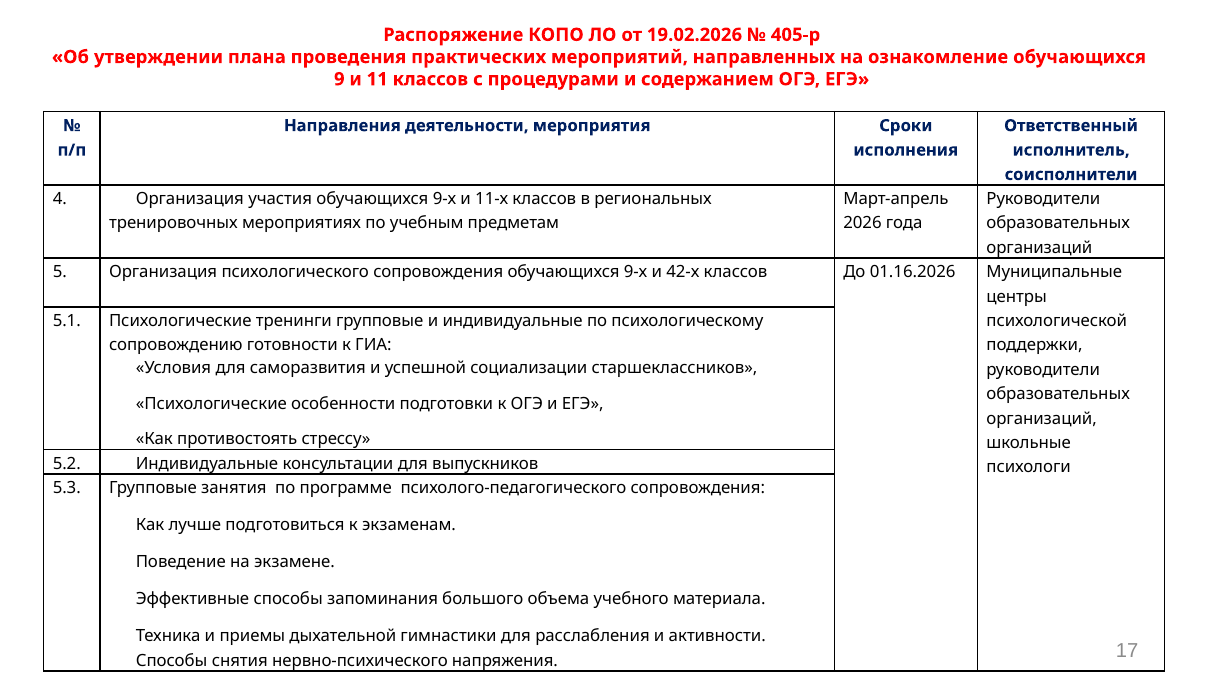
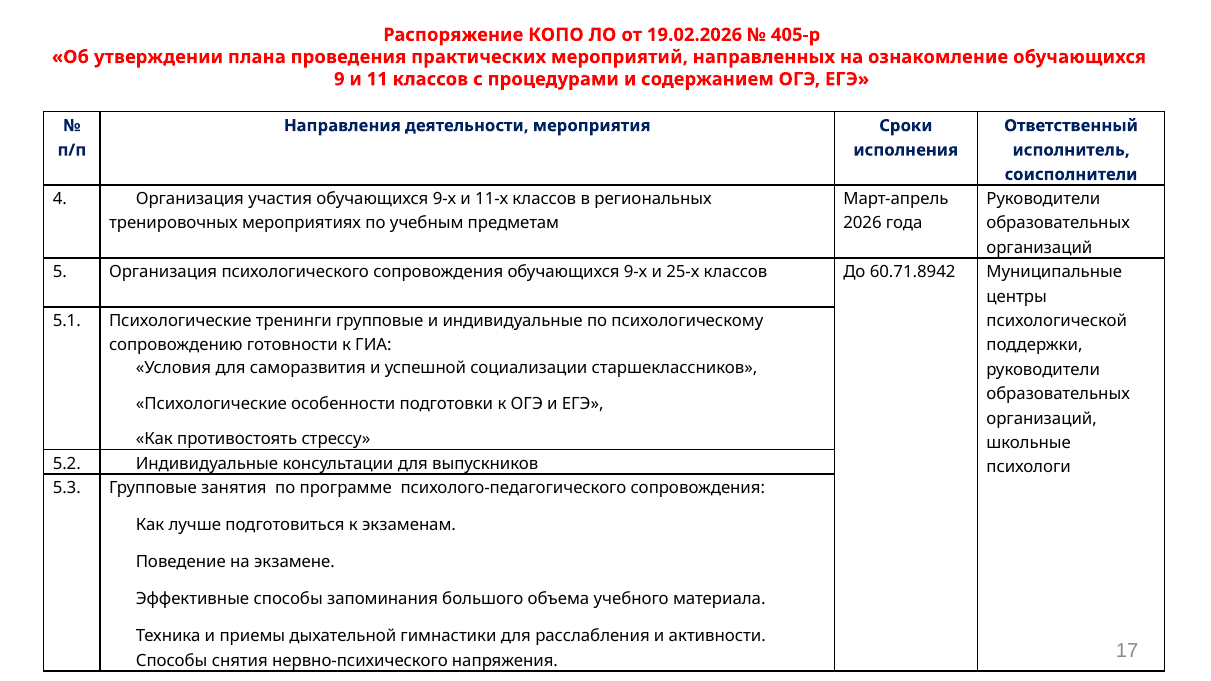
42-х: 42-х -> 25-х
01.16.2026: 01.16.2026 -> 60.71.8942
